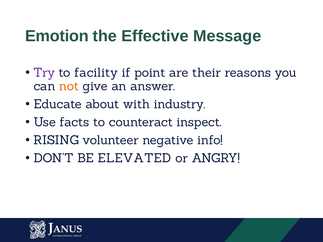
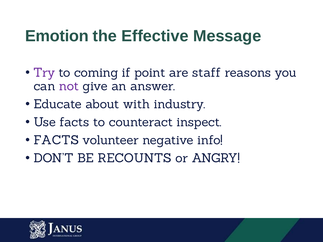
facility: facility -> coming
their: their -> staff
not colour: orange -> purple
RISING at (56, 140): RISING -> FACTS
ELEVATED: ELEVATED -> RECOUNTS
